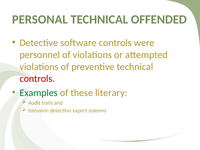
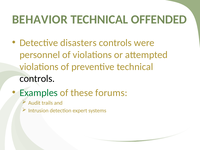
PERSONAL: PERSONAL -> BEHAVIOR
software: software -> disasters
controls at (37, 79) colour: red -> black
literary: literary -> forums
